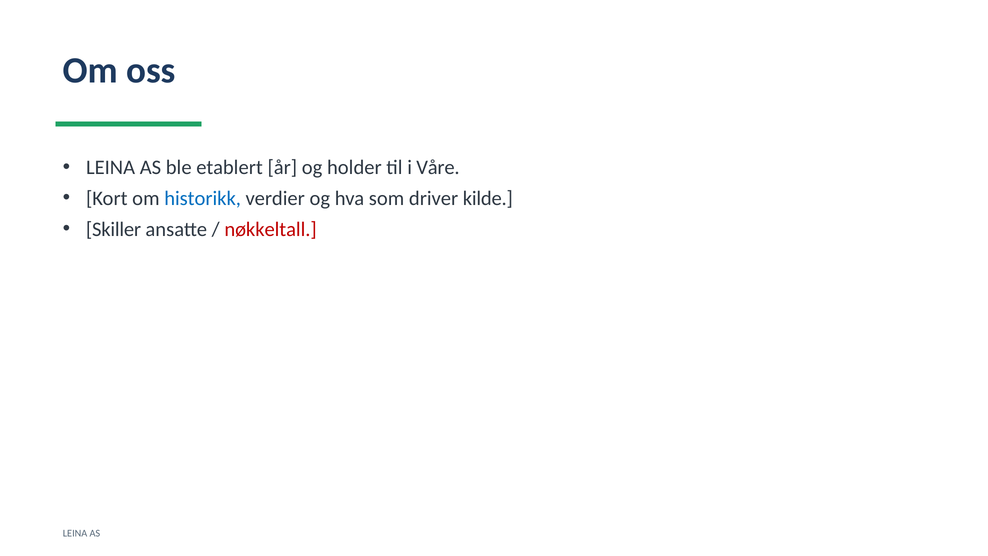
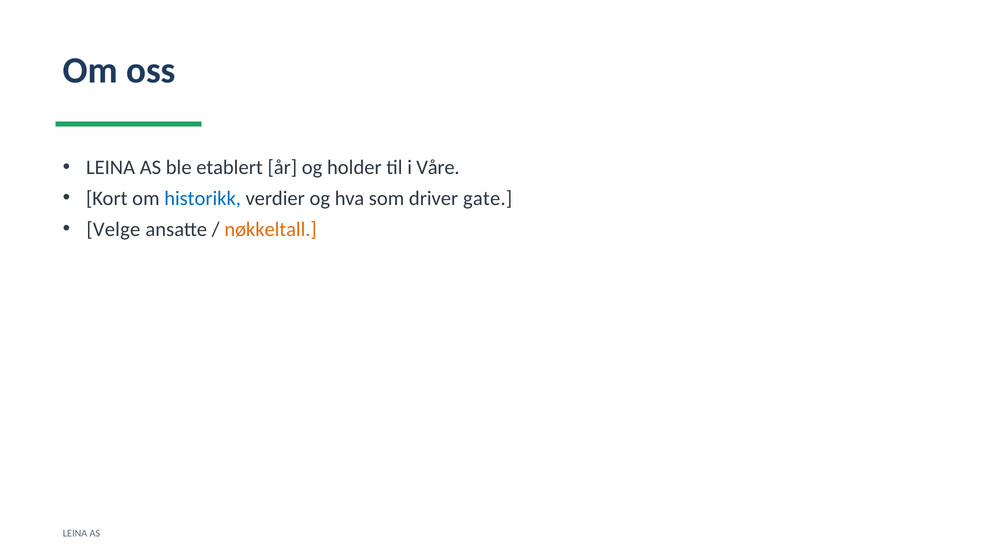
kilde: kilde -> gate
Skiller: Skiller -> Velge
nøkkeltall colour: red -> orange
